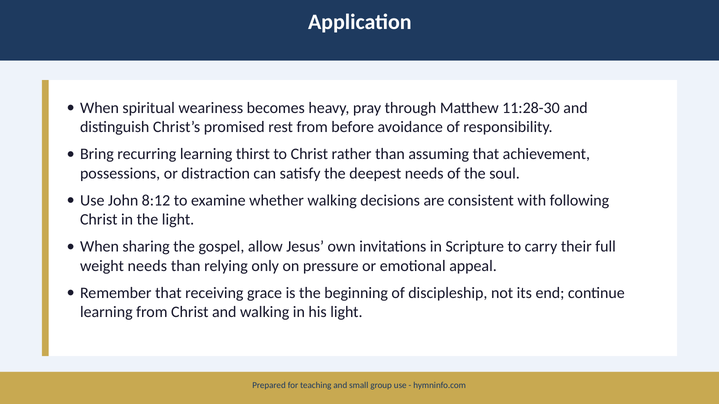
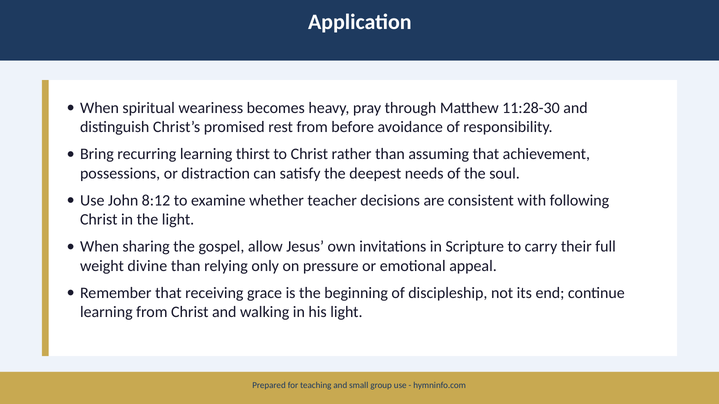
whether walking: walking -> teacher
weight needs: needs -> divine
